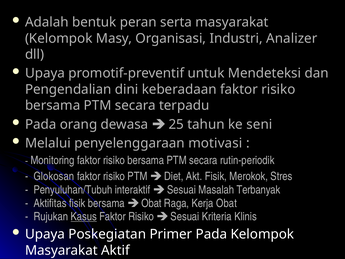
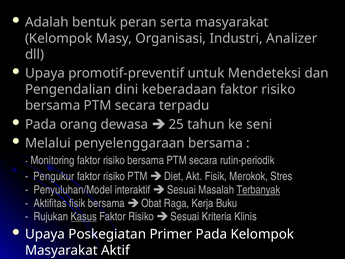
penyelenggaraan motivasi: motivasi -> bersama
Glokosan: Glokosan -> Pengukur
Penyuluhan/Tubuh: Penyuluhan/Tubuh -> Penyuluhan/Model
Terbanyak underline: none -> present
Kerja Obat: Obat -> Buku
